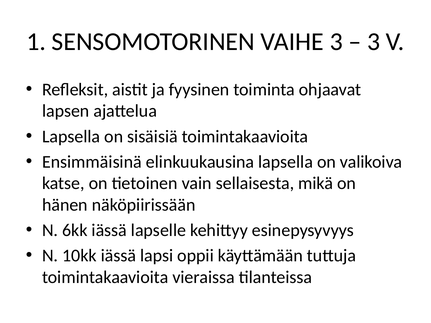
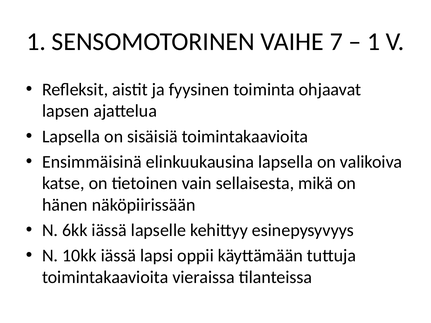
VAIHE 3: 3 -> 7
3 at (374, 42): 3 -> 1
